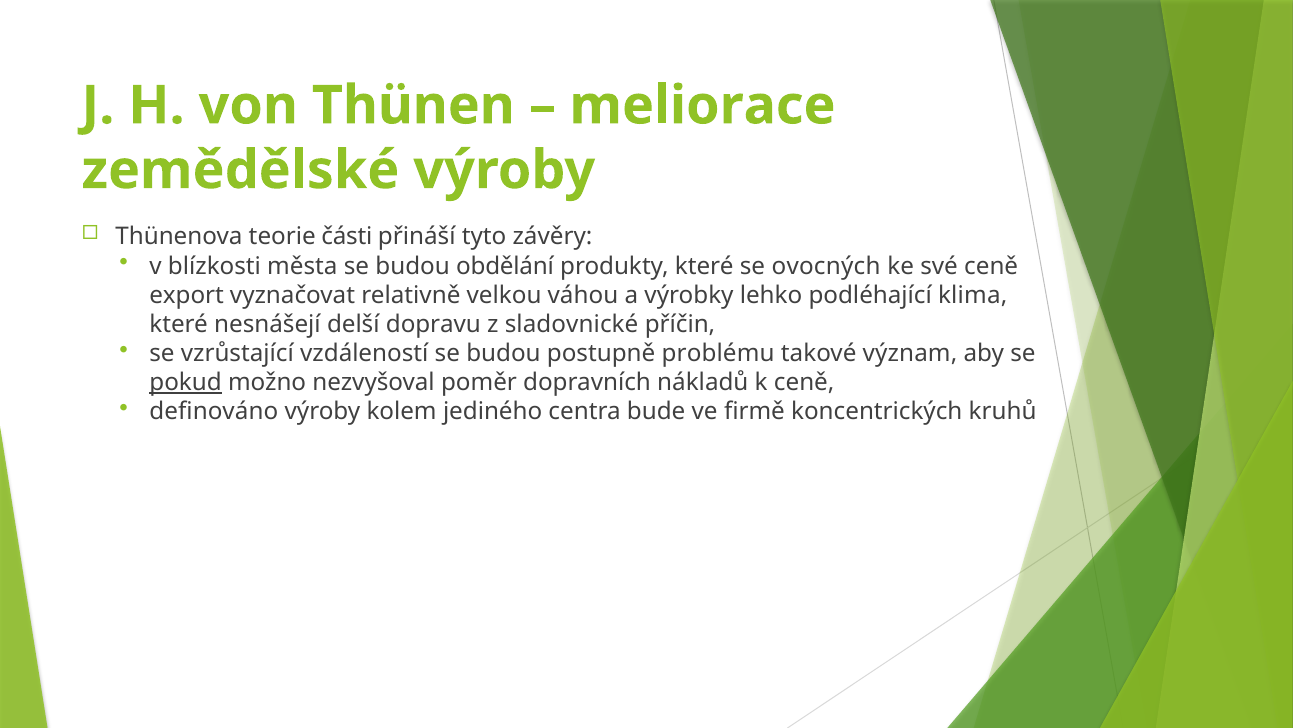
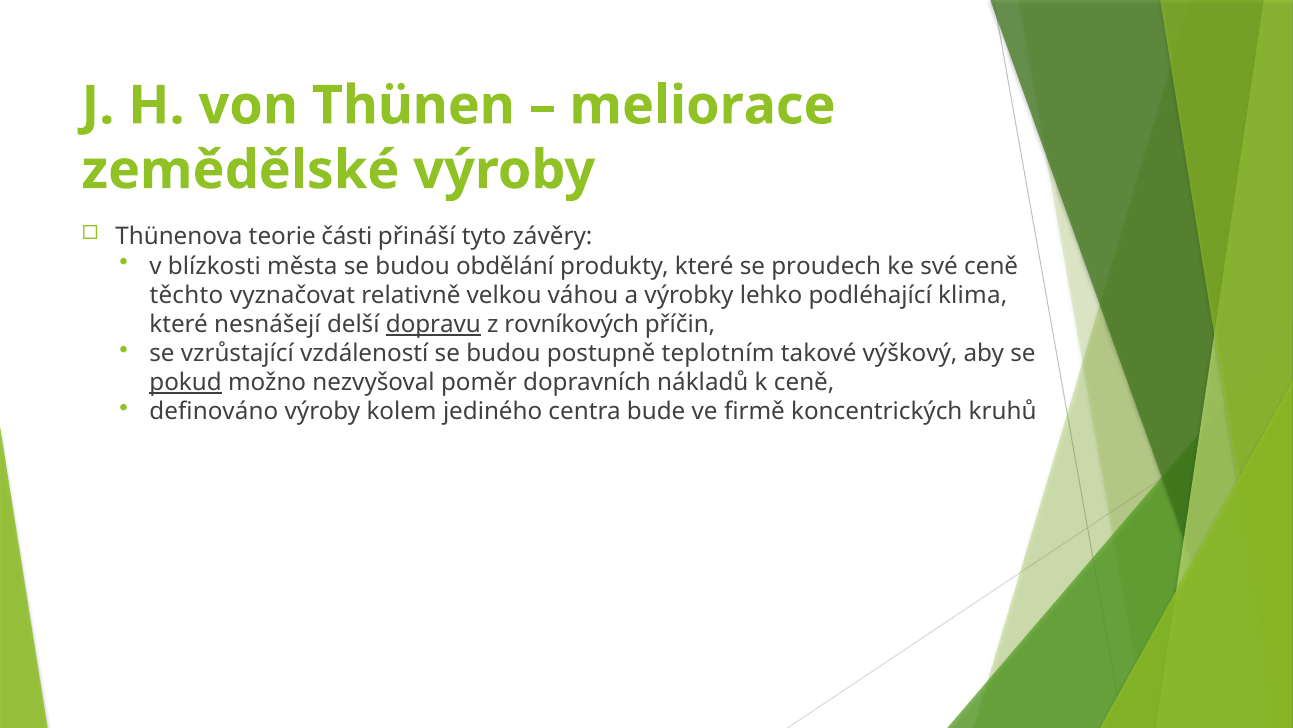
ovocných: ovocných -> proudech
export: export -> těchto
dopravu underline: none -> present
sladovnické: sladovnické -> rovníkových
problému: problému -> teplotním
význam: význam -> výškový
